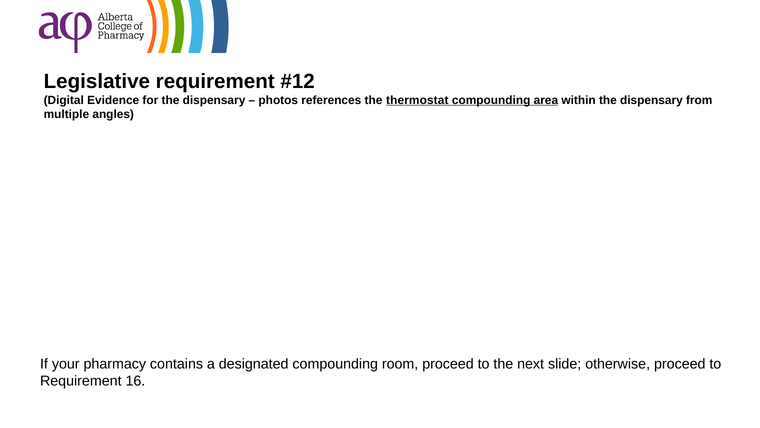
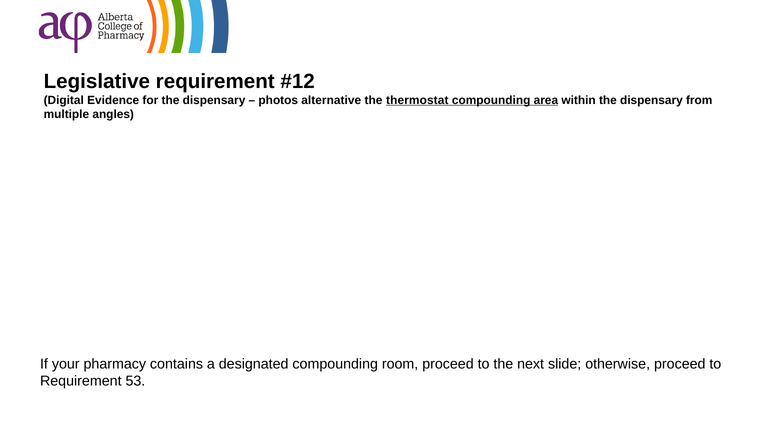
references: references -> alternative
16: 16 -> 53
